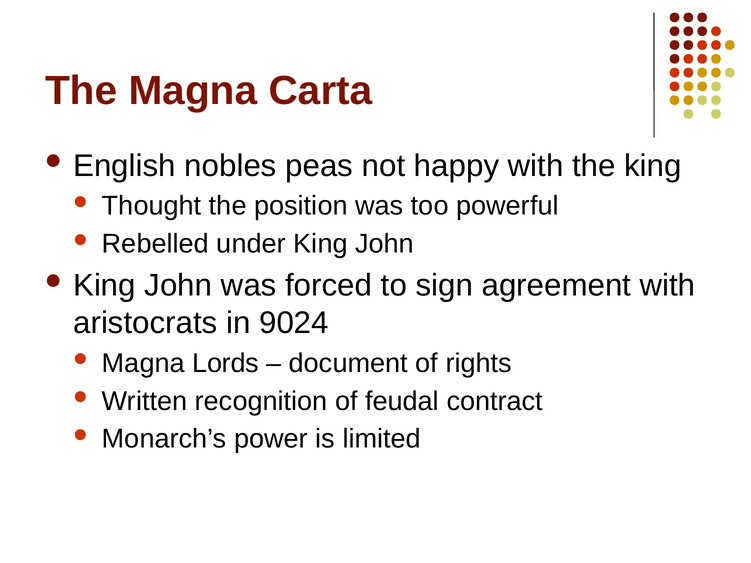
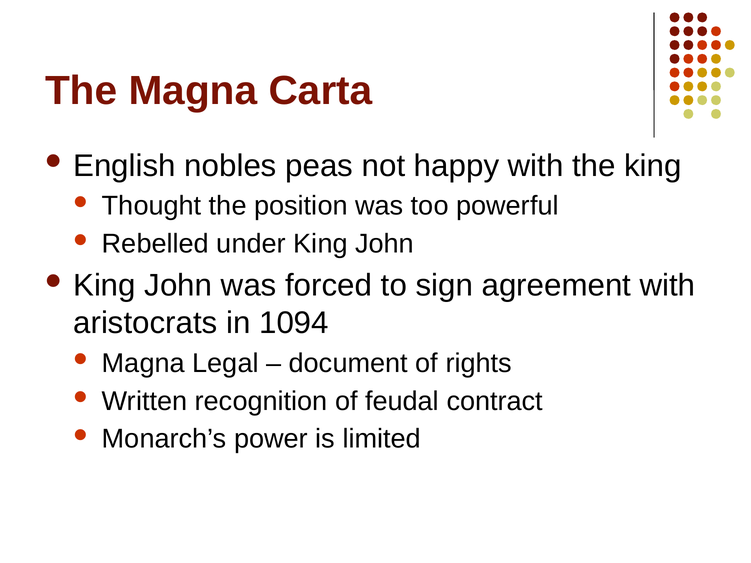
9024: 9024 -> 1094
Lords: Lords -> Legal
